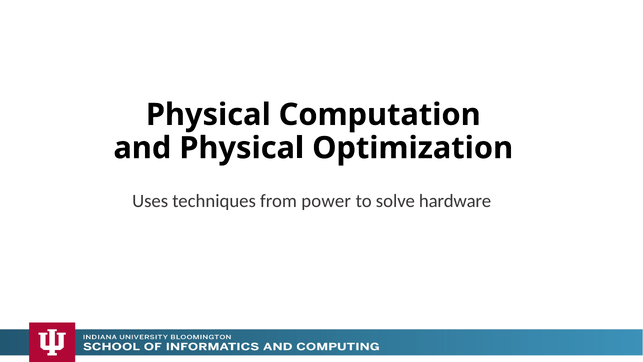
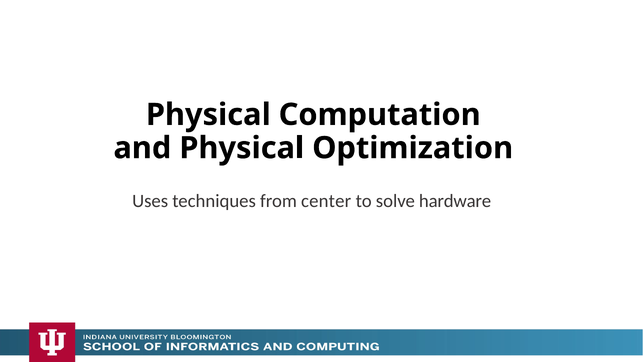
power: power -> center
